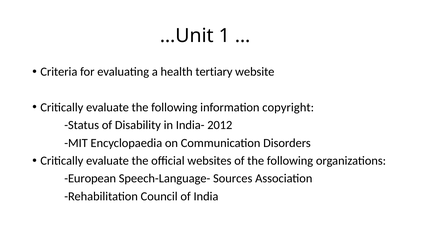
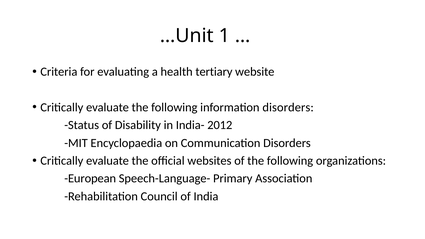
information copyright: copyright -> disorders
Sources: Sources -> Primary
